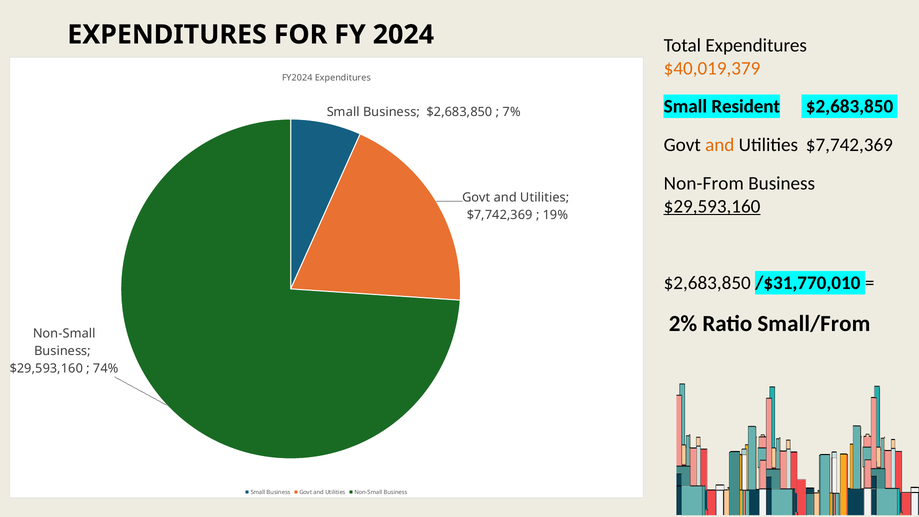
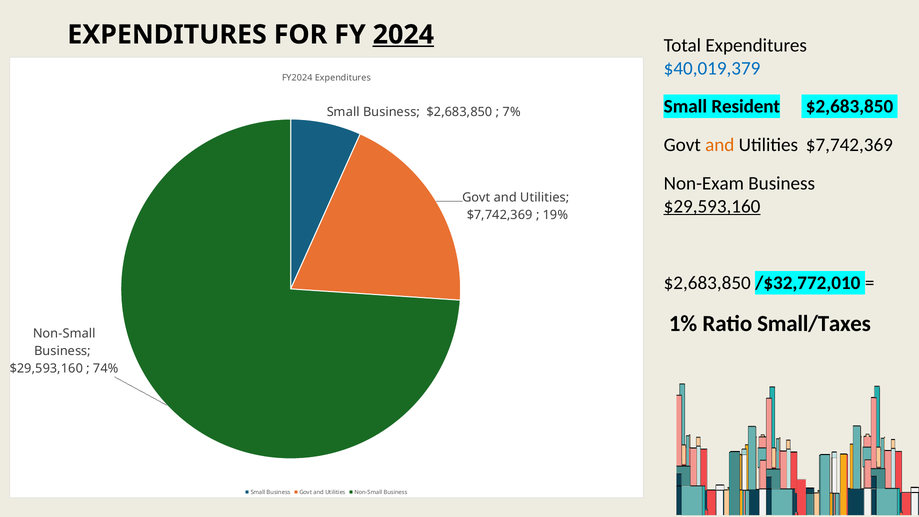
2024 underline: none -> present
$40,019,379 colour: orange -> blue
Non-From: Non-From -> Non-Exam
/$31,770,010: /$31,770,010 -> /$32,772,010
2%: 2% -> 1%
Small/From: Small/From -> Small/Taxes
